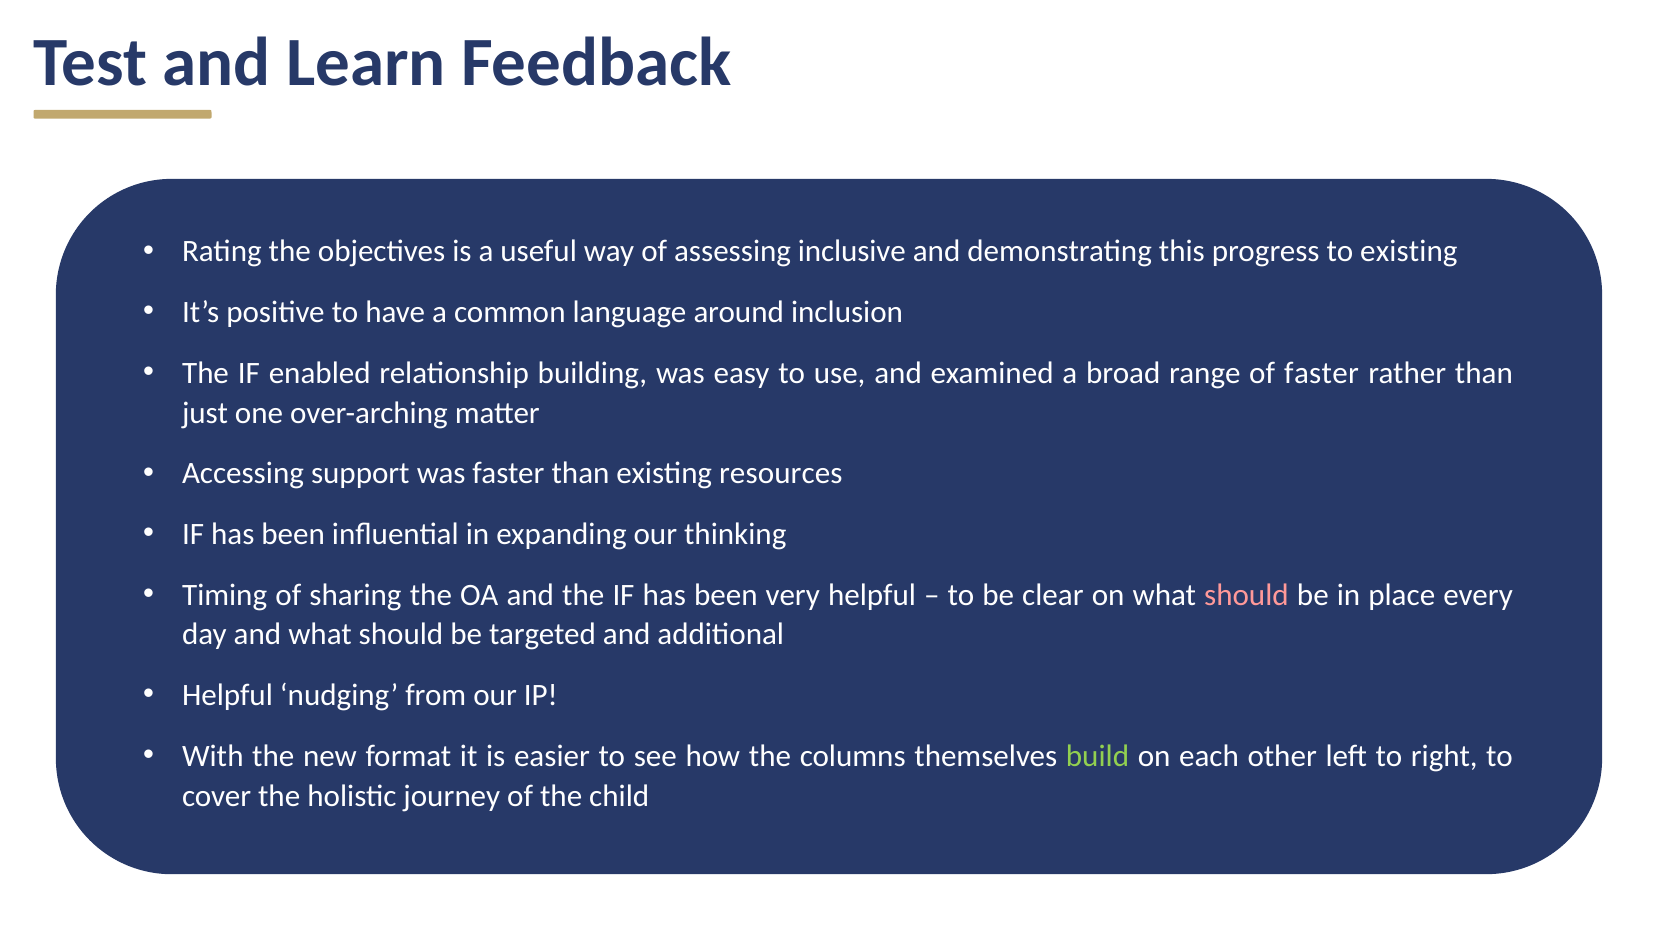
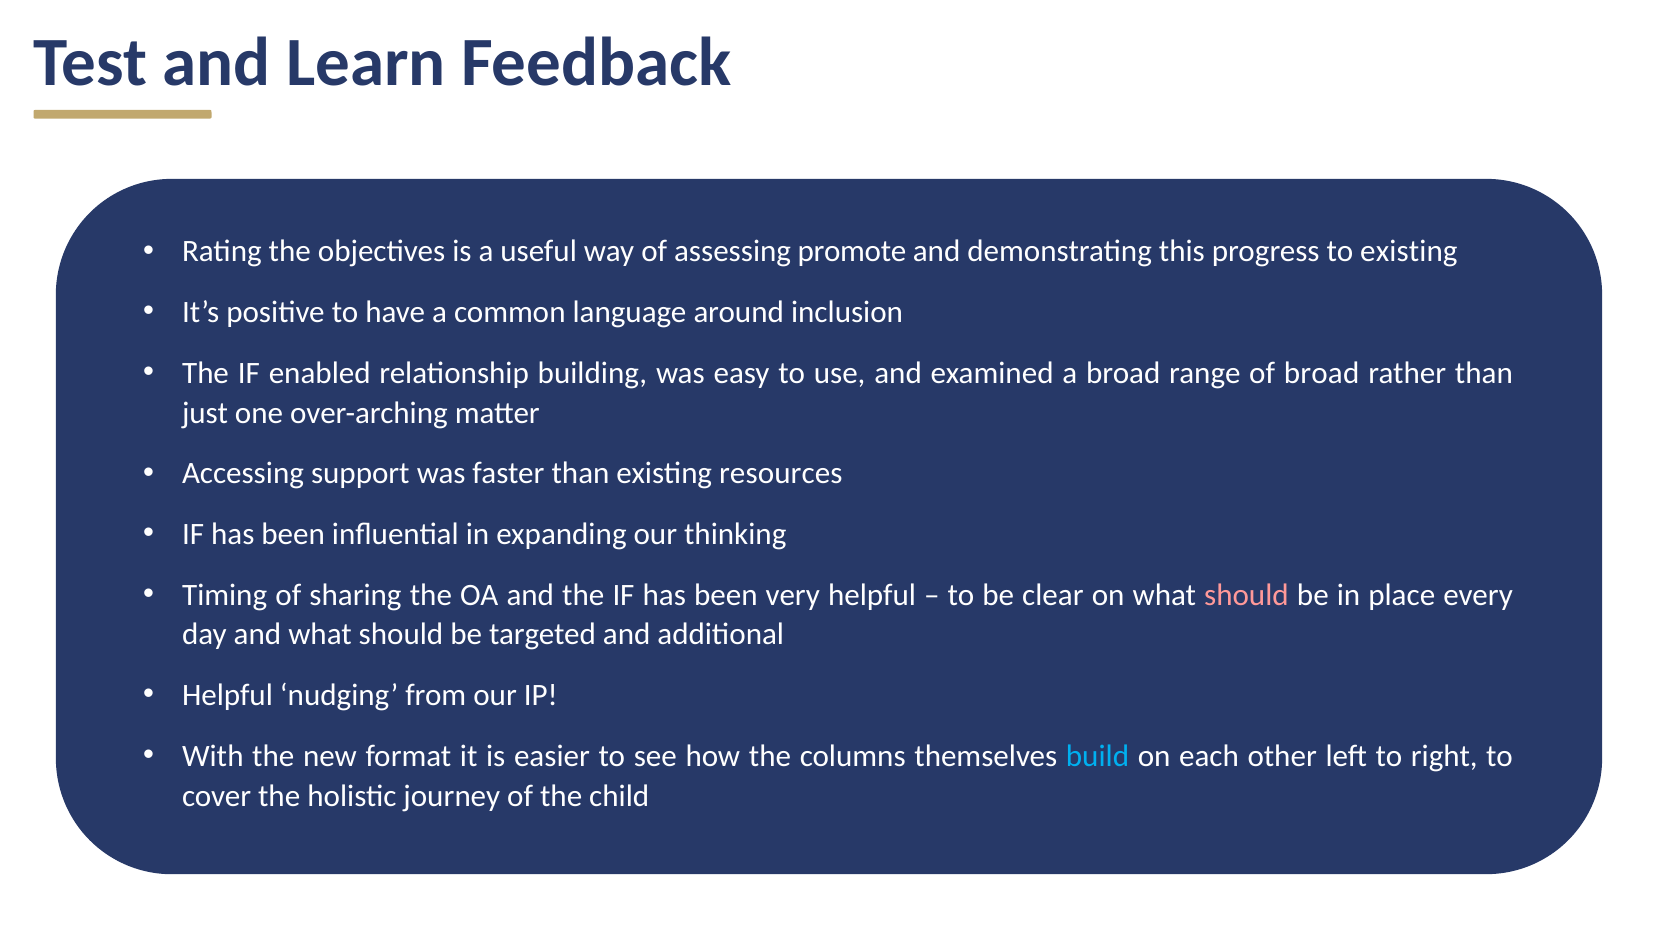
inclusive: inclusive -> promote
of faster: faster -> broad
build colour: light green -> light blue
